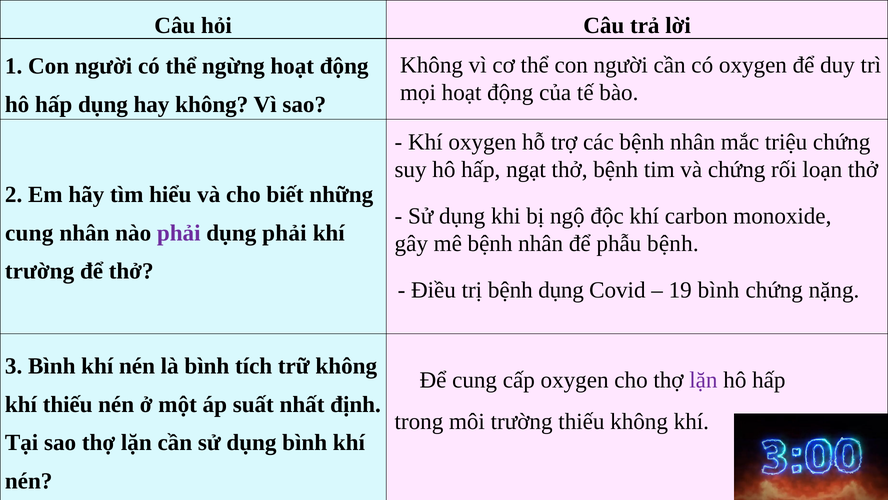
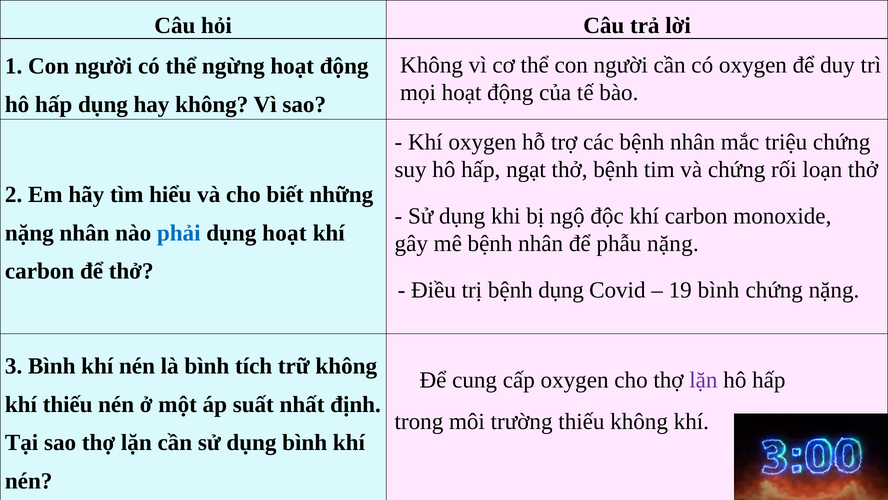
cung at (29, 233): cung -> nặng
phải at (179, 233) colour: purple -> blue
dụng phải: phải -> hoạt
phẫu bệnh: bệnh -> nặng
trường at (40, 271): trường -> carbon
